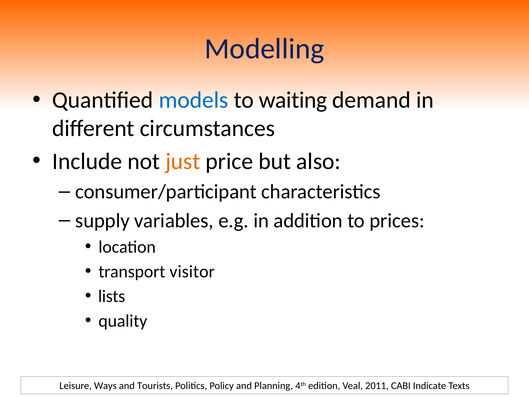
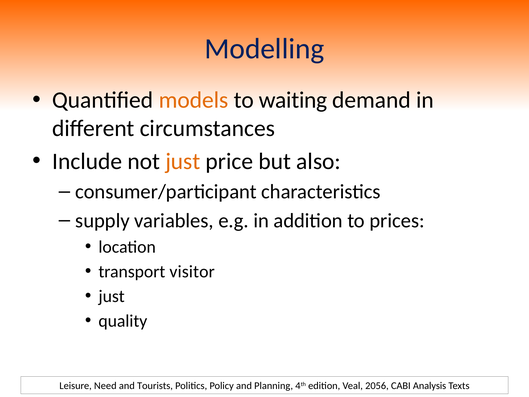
models colour: blue -> orange
lists at (112, 296): lists -> just
Ways: Ways -> Need
2011: 2011 -> 2056
Indicate: Indicate -> Analysis
